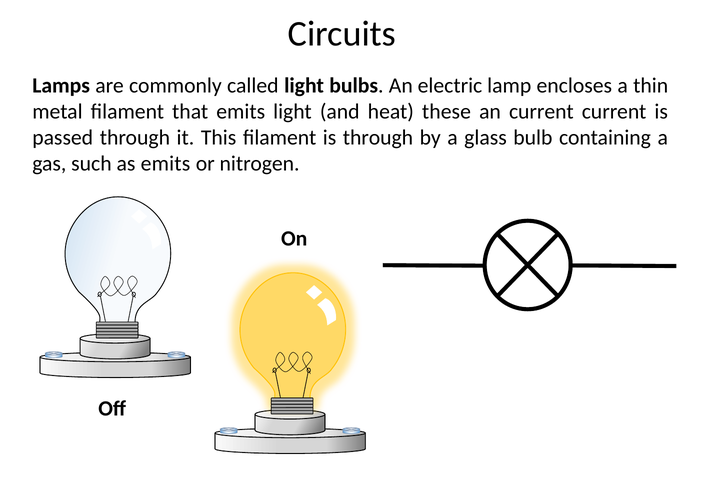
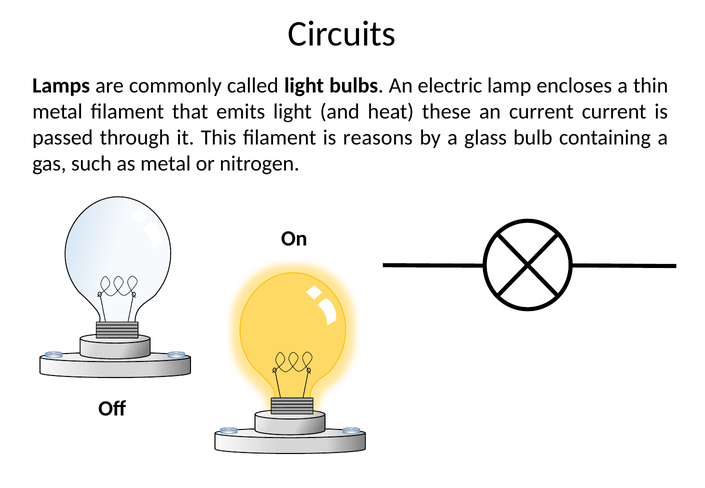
is through: through -> reasons
as emits: emits -> metal
